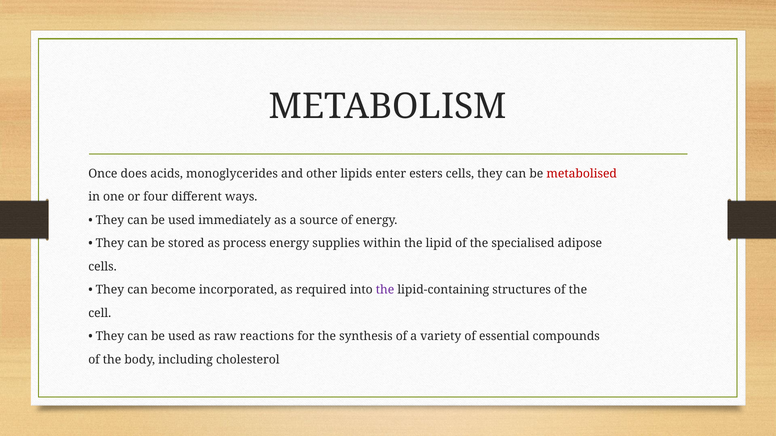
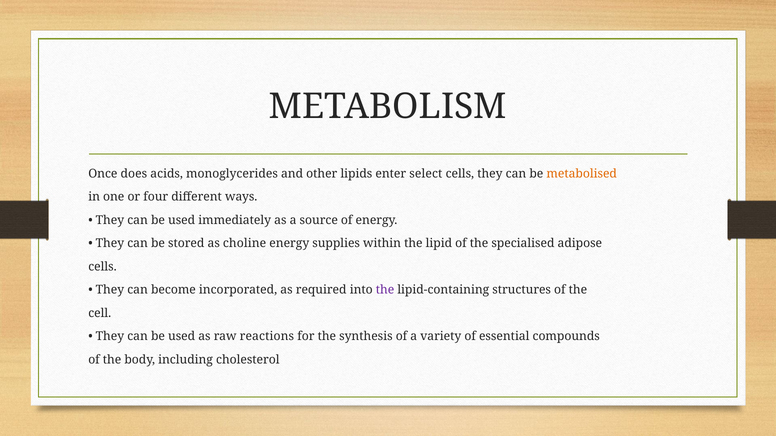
esters: esters -> select
metabolised colour: red -> orange
process: process -> choline
